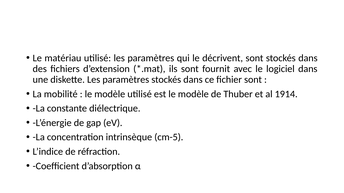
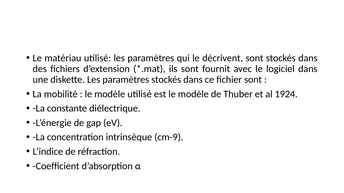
1914: 1914 -> 1924
cm-5: cm-5 -> cm-9
